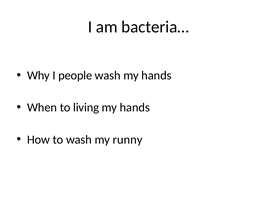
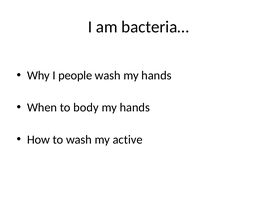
living: living -> body
runny: runny -> active
